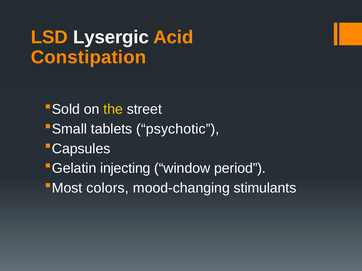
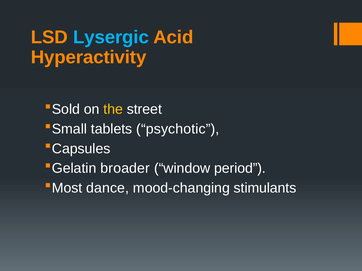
Lysergic colour: white -> light blue
Constipation: Constipation -> Hyperactivity
injecting: injecting -> broader
colors: colors -> dance
